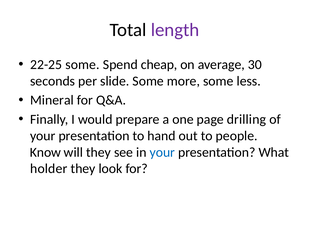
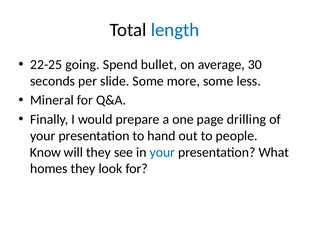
length colour: purple -> blue
22-25 some: some -> going
cheap: cheap -> bullet
holder: holder -> homes
